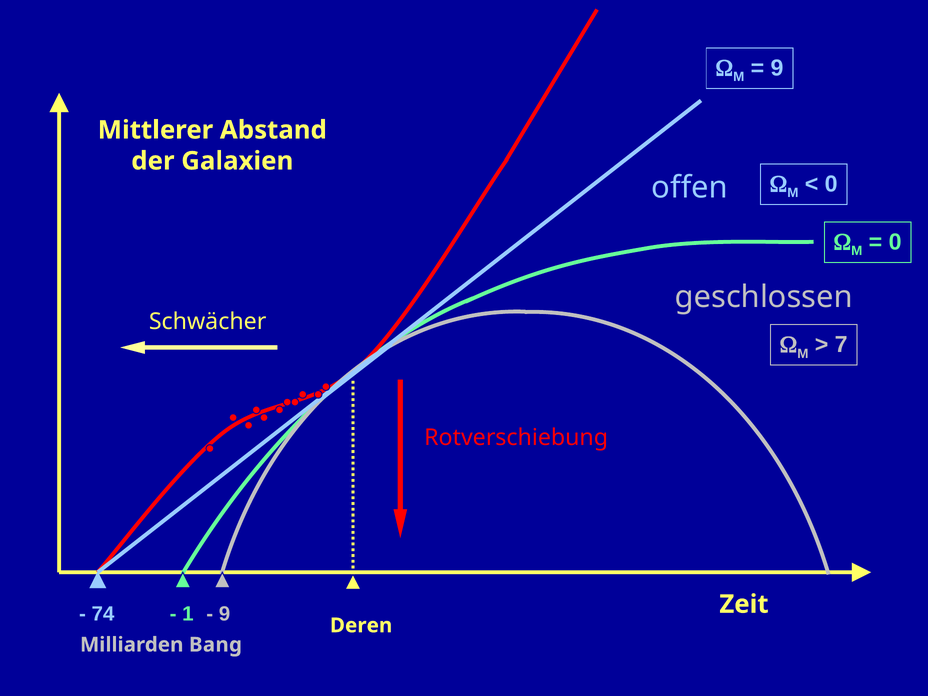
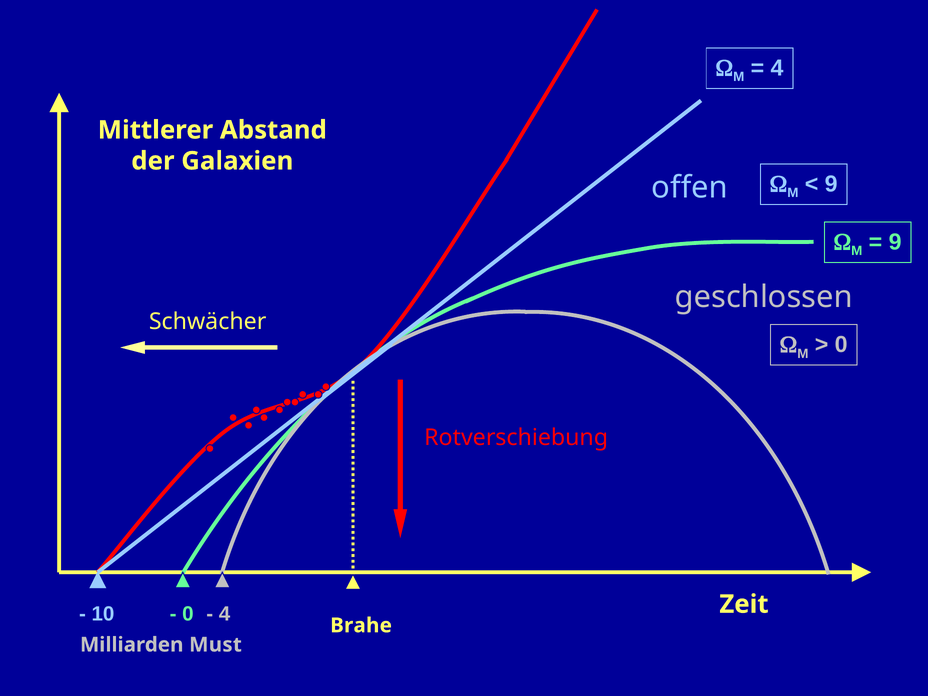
9 at (777, 68): 9 -> 4
0 at (831, 184): 0 -> 9
0 at (895, 242): 0 -> 9
7 at (841, 345): 7 -> 0
74: 74 -> 10
1 at (188, 614): 1 -> 0
9 at (225, 614): 9 -> 4
Deren: Deren -> Brahe
Bang: Bang -> Must
